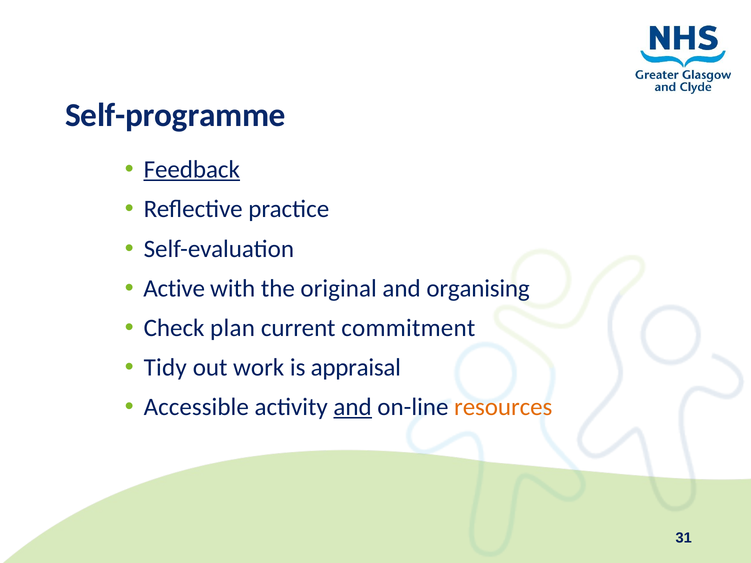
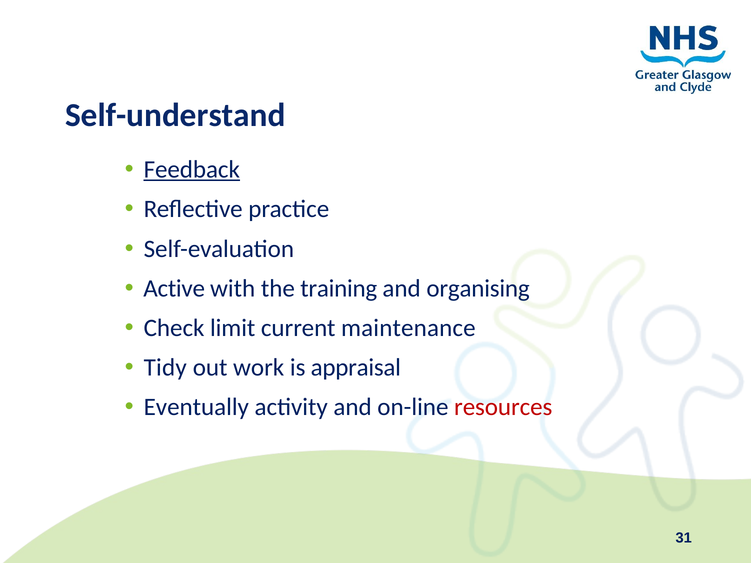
Self-programme: Self-programme -> Self-understand
original: original -> training
plan: plan -> limit
commitment: commitment -> maintenance
Accessible: Accessible -> Eventually
and at (353, 407) underline: present -> none
resources colour: orange -> red
